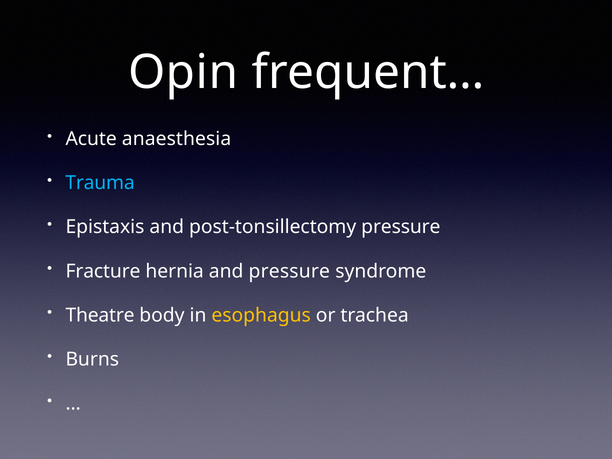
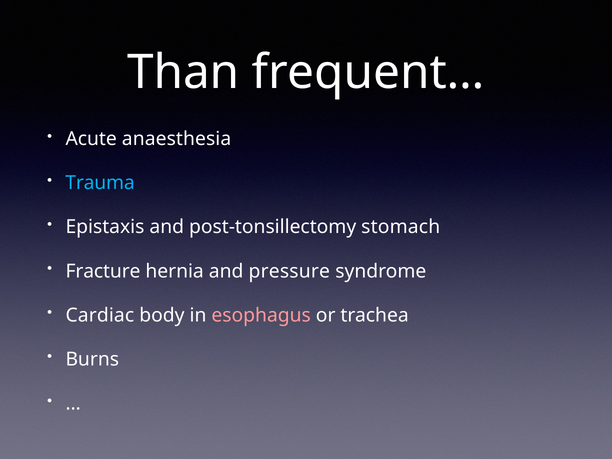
Opin: Opin -> Than
post-tonsillectomy pressure: pressure -> stomach
Theatre: Theatre -> Cardiac
esophagus colour: yellow -> pink
